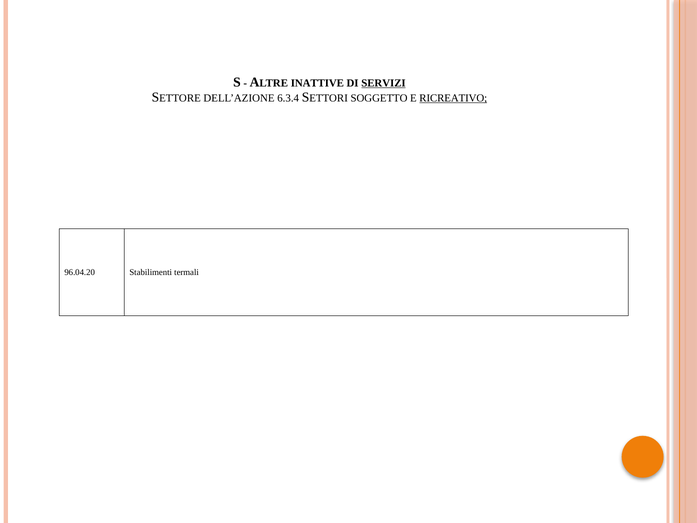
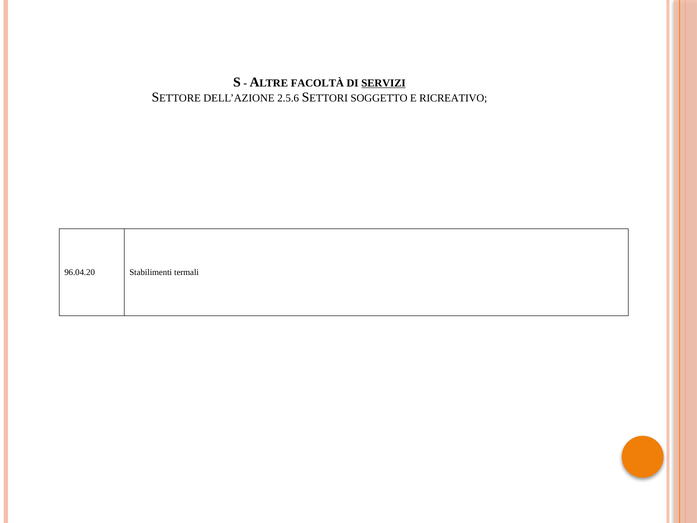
INATTIVE: INATTIVE -> FACOLTÀ
6.3.4: 6.3.4 -> 2.5.6
RICREATIVO underline: present -> none
